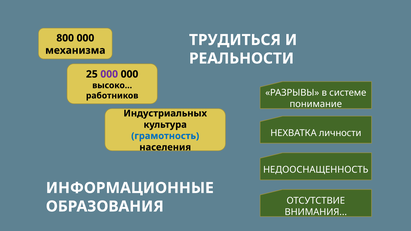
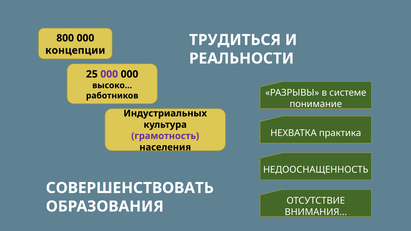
механизма: механизма -> концепции
личности: личности -> практика
грамотность colour: blue -> purple
ИНФОРМАЦИОННЫЕ: ИНФОРМАЦИОННЫЕ -> СОВЕРШЕНСТВОВАТЬ
